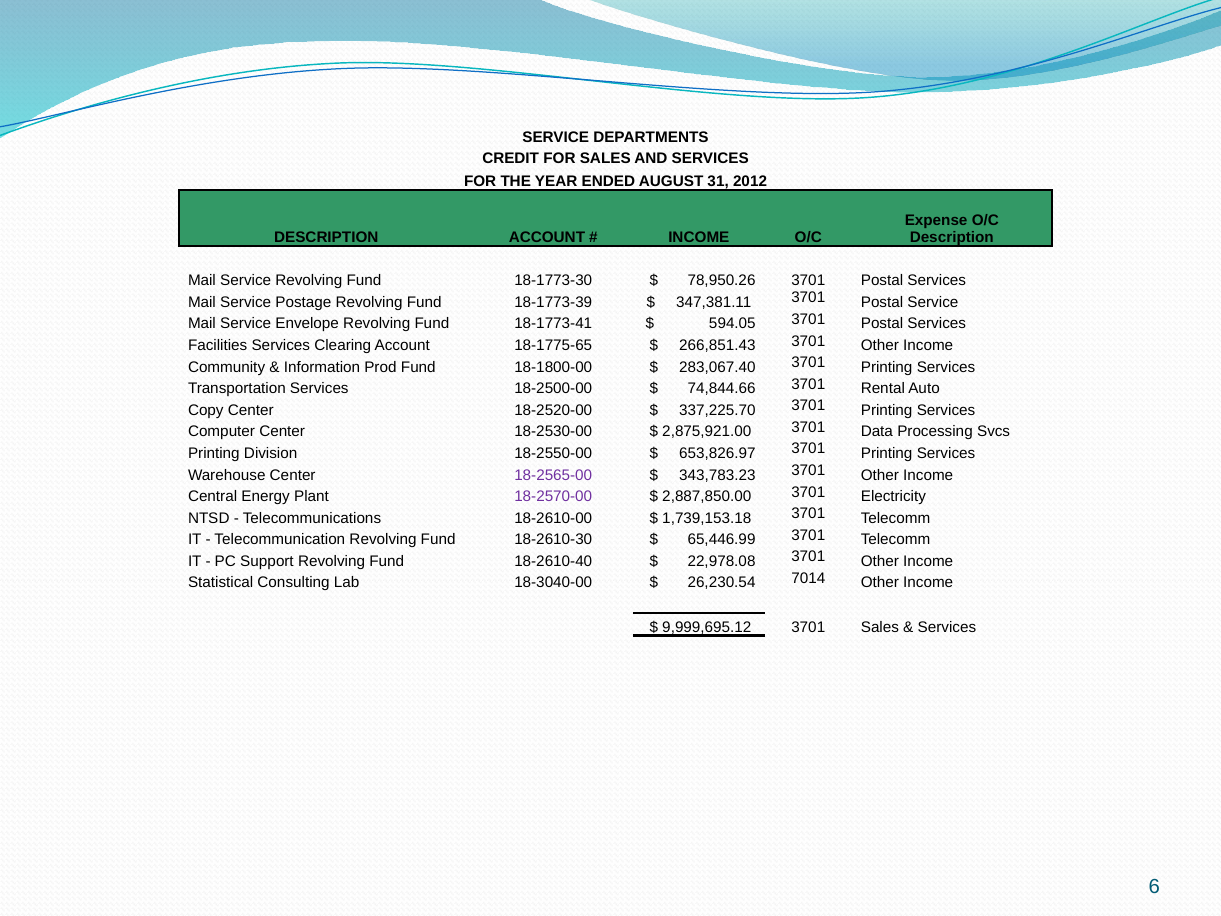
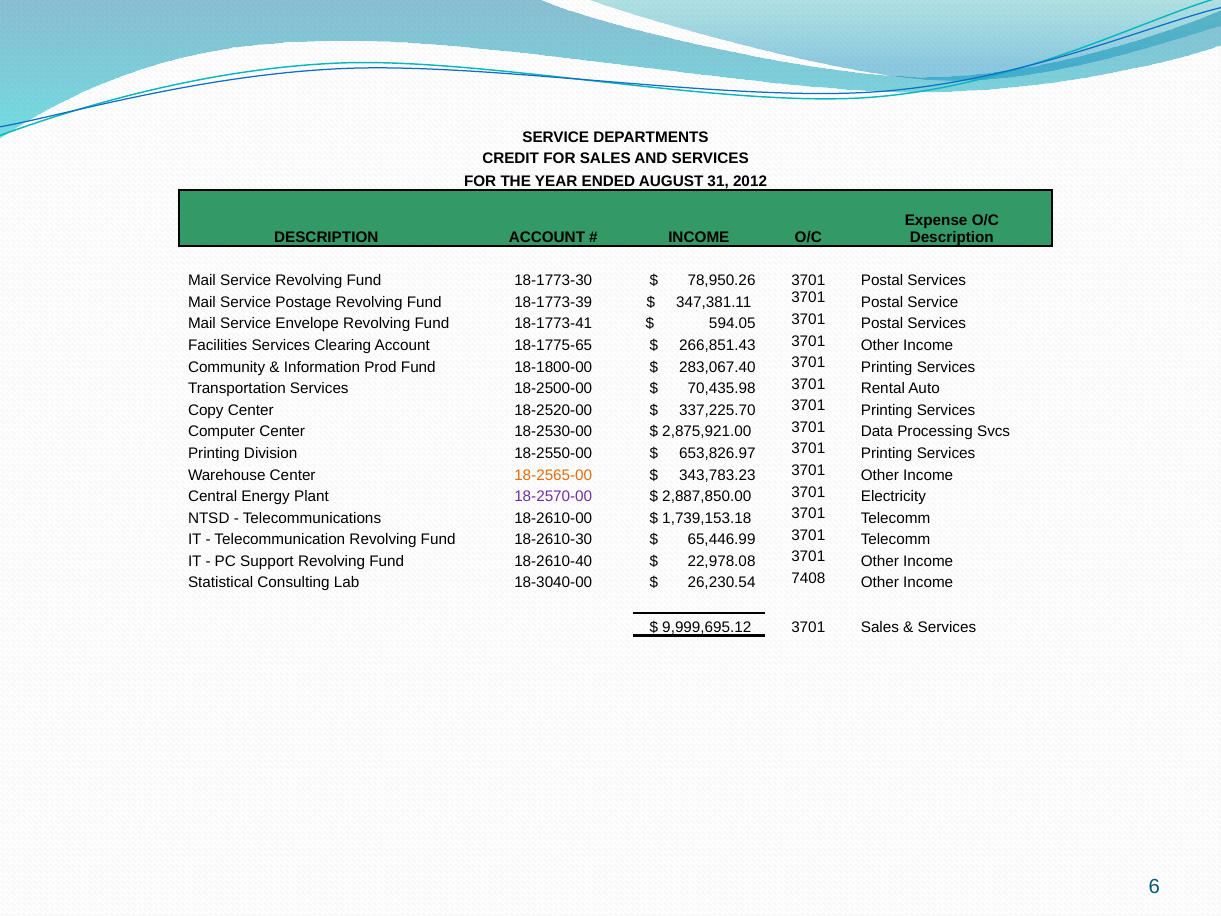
74,844.66: 74,844.66 -> 70,435.98
18-2565-00 colour: purple -> orange
7014: 7014 -> 7408
